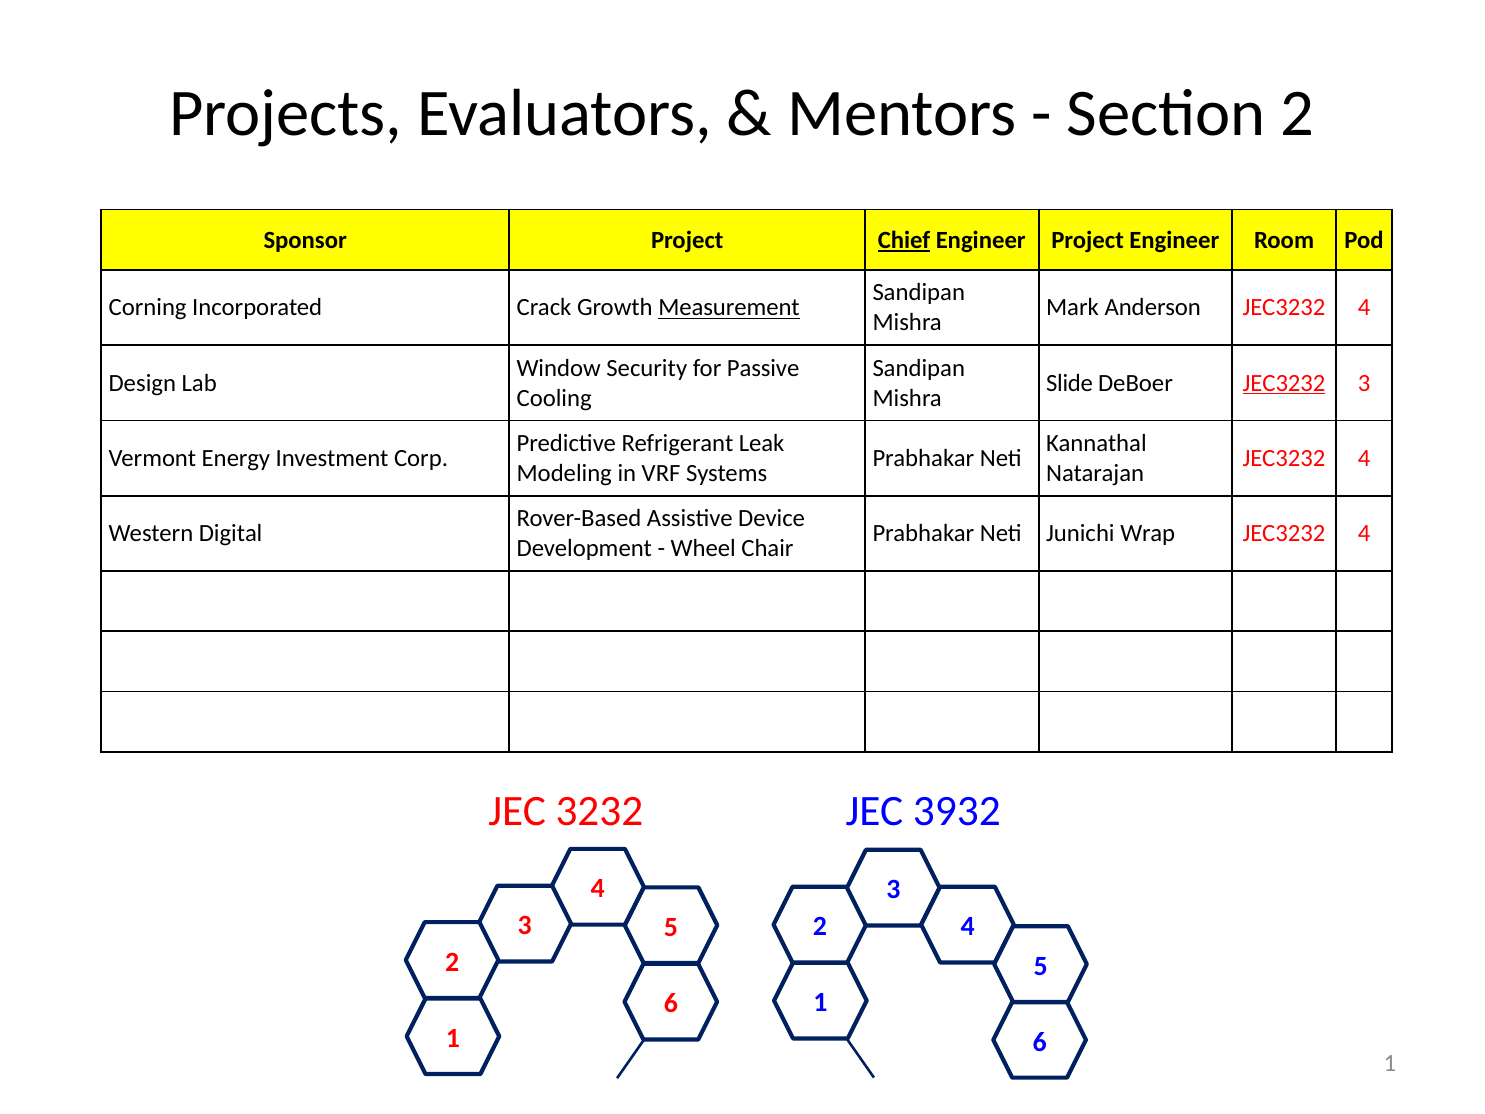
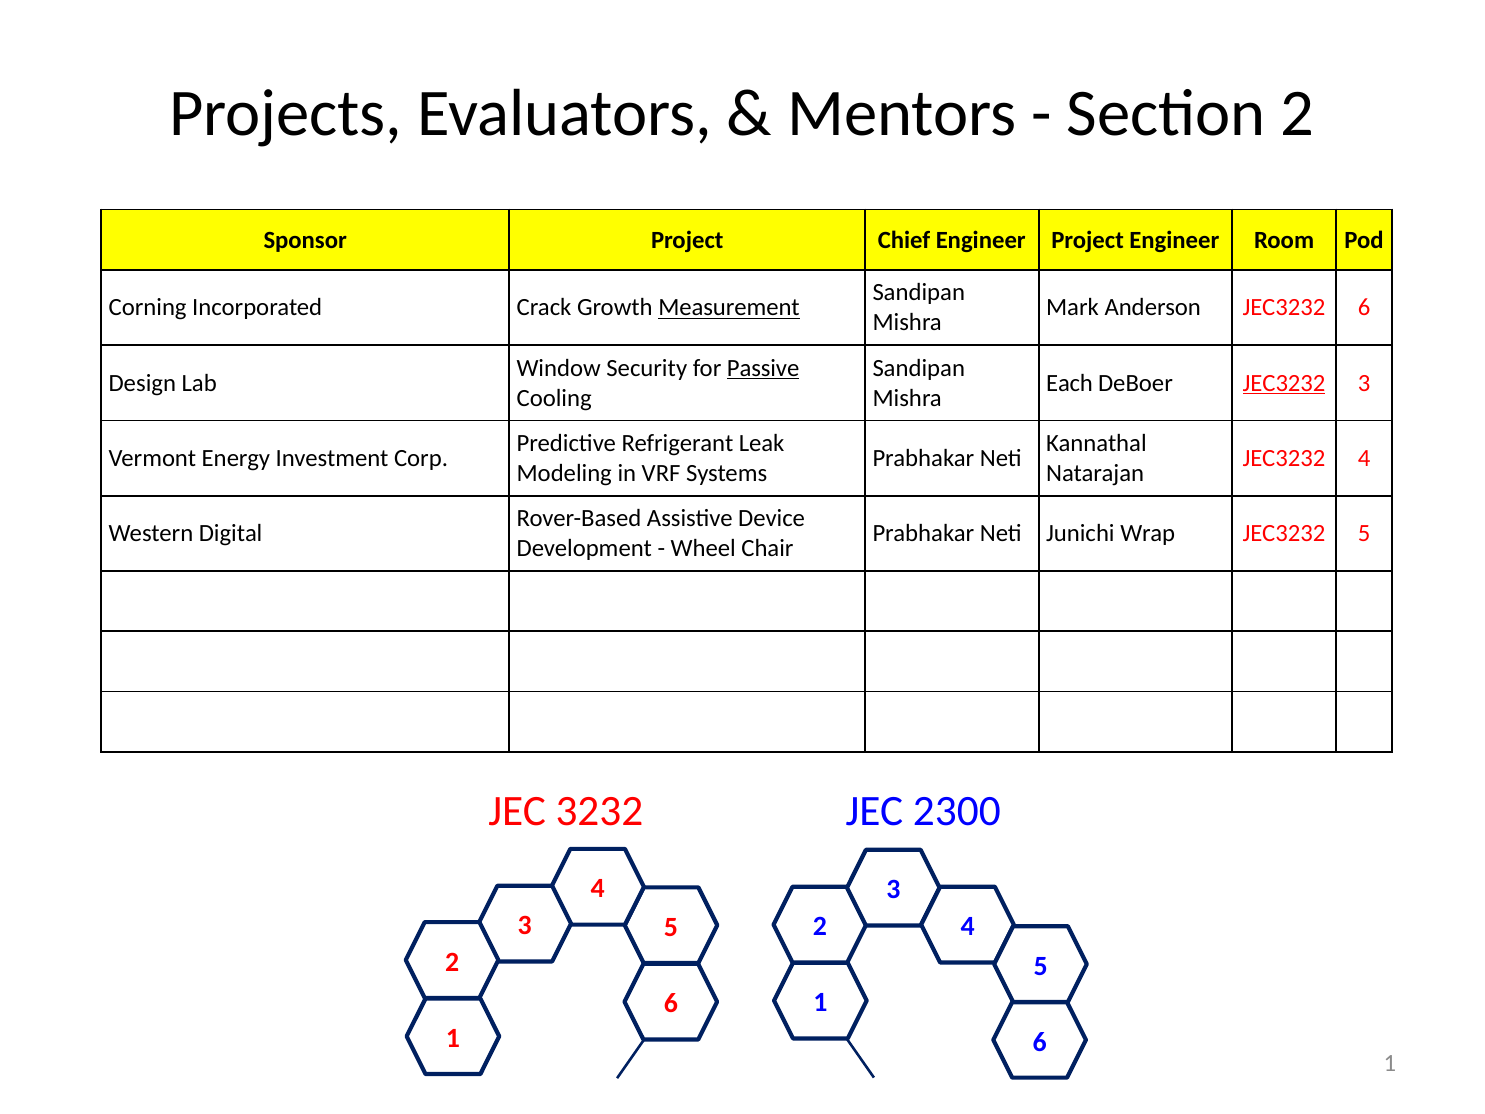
Chief underline: present -> none
Anderson JEC3232 4: 4 -> 6
Passive underline: none -> present
Slide: Slide -> Each
4 at (1364, 533): 4 -> 5
3932: 3932 -> 2300
